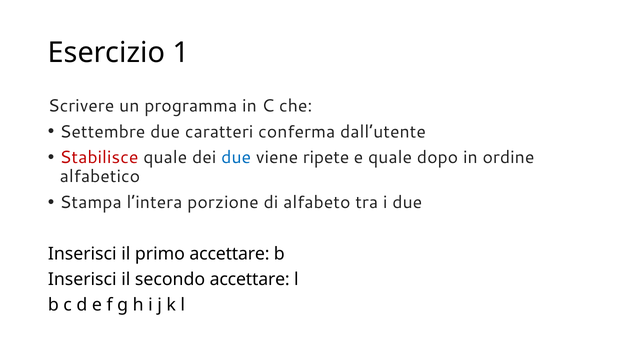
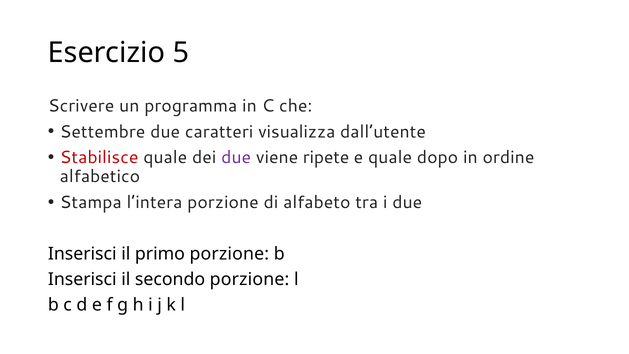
1: 1 -> 5
conferma: conferma -> visualizza
due at (236, 157) colour: blue -> purple
primo accettare: accettare -> porzione
secondo accettare: accettare -> porzione
